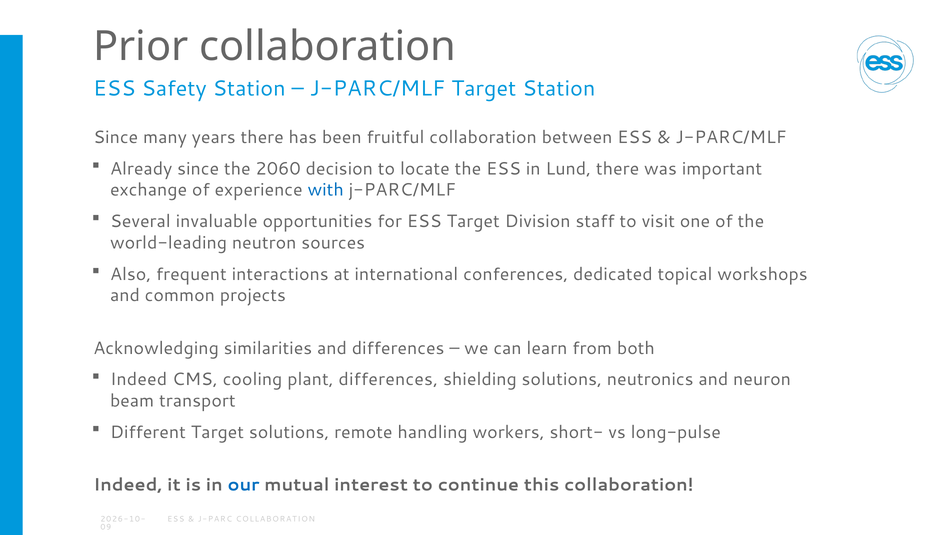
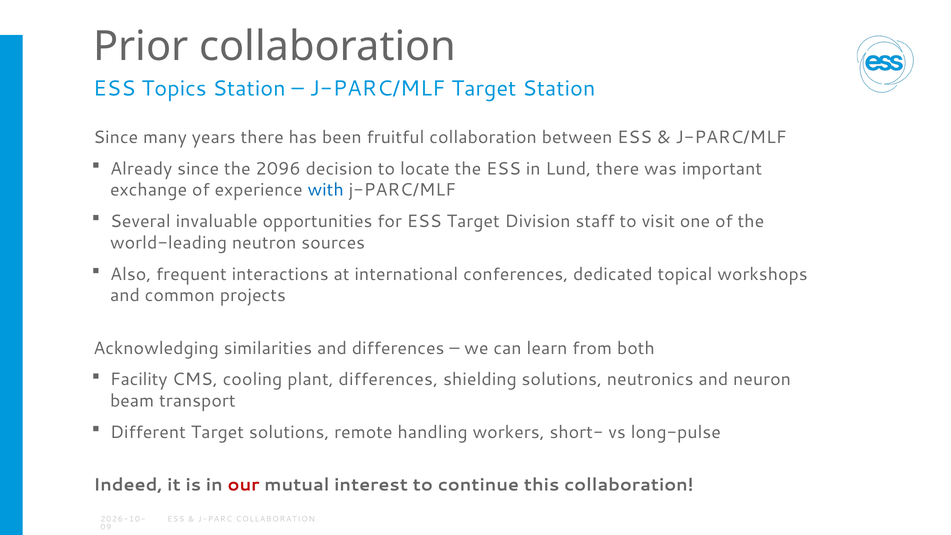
Safety: Safety -> Topics
2060: 2060 -> 2096
Indeed at (139, 380): Indeed -> Facility
our colour: blue -> red
